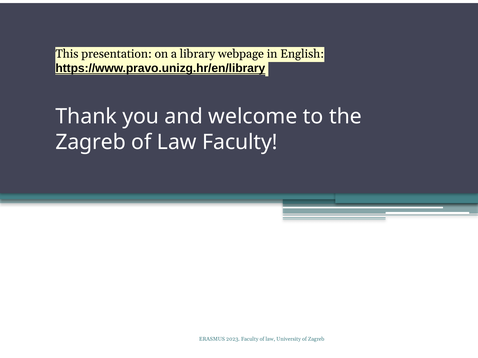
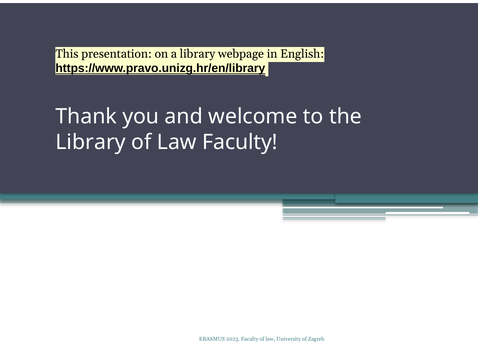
Zagreb at (91, 142): Zagreb -> Library
